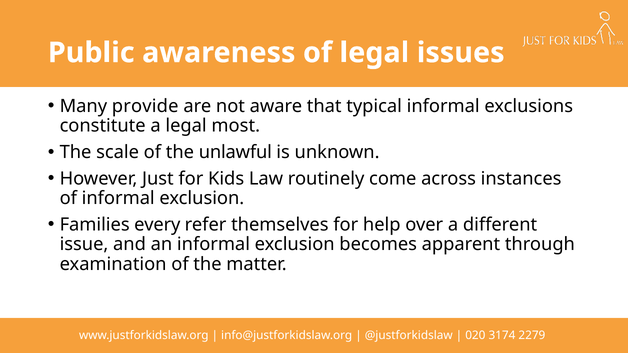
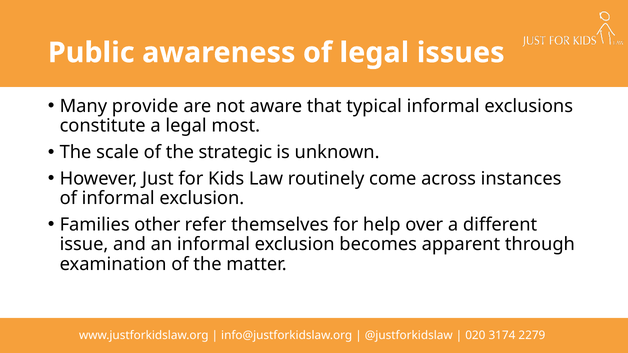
unlawful: unlawful -> strategic
every: every -> other
